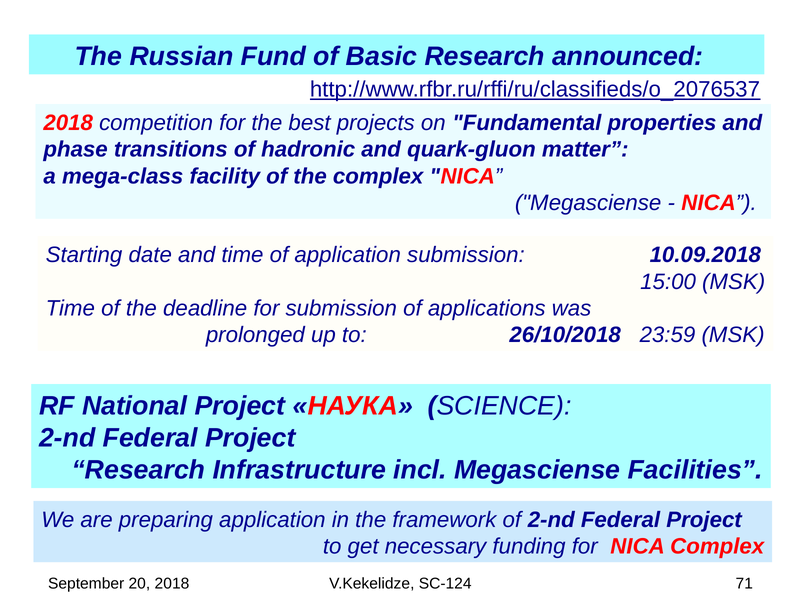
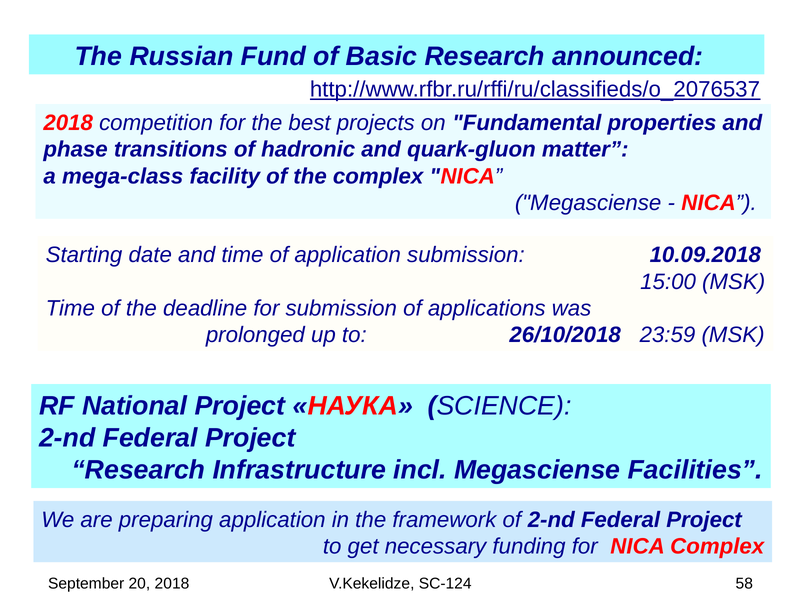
71: 71 -> 58
